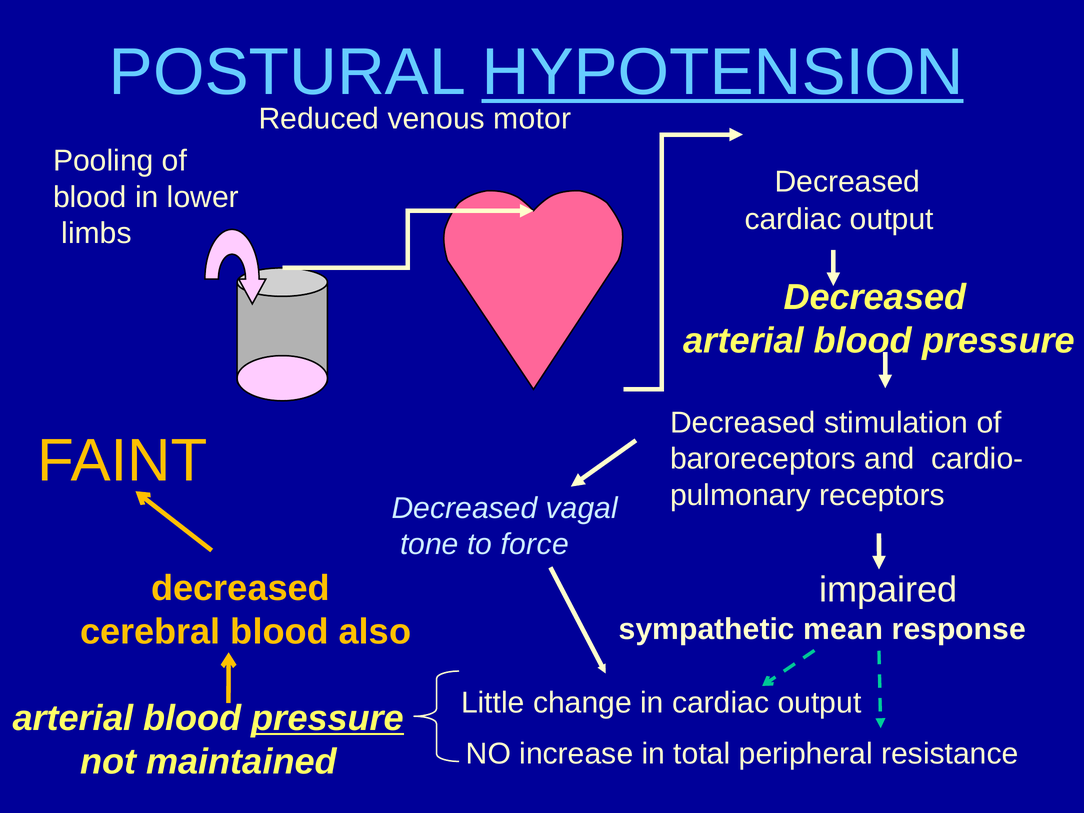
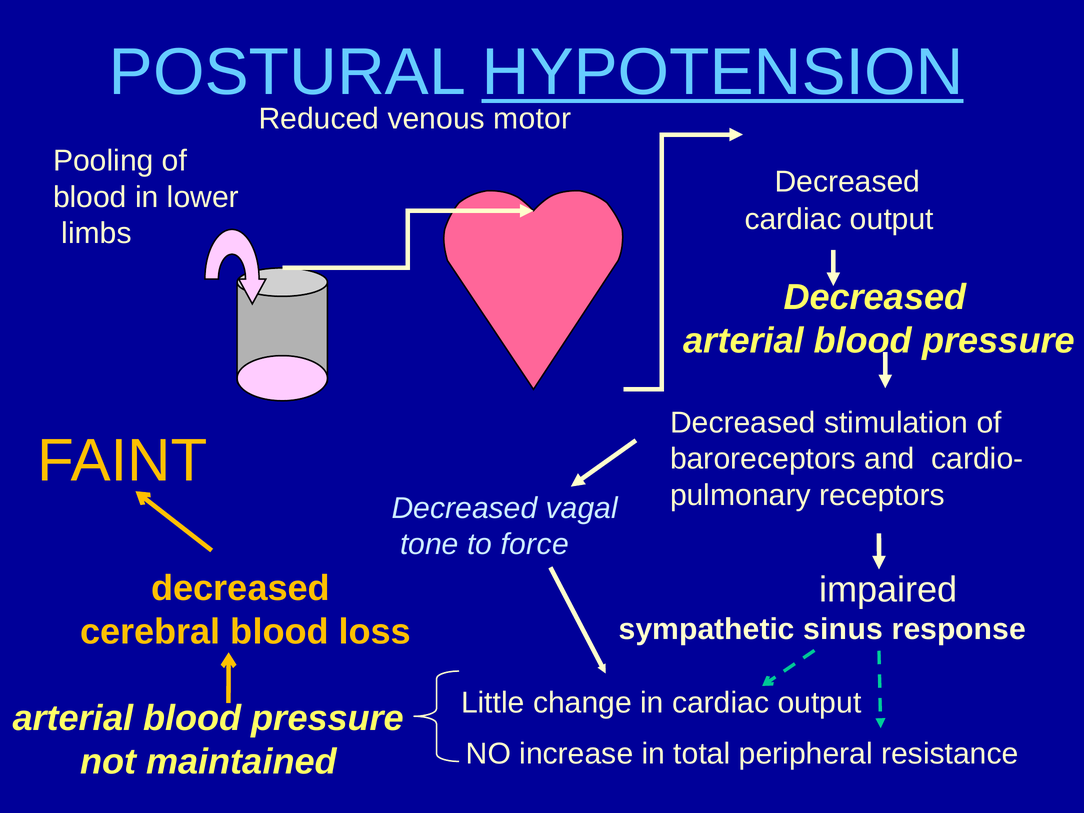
also: also -> loss
mean: mean -> sinus
pressure at (328, 718) underline: present -> none
